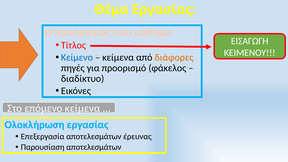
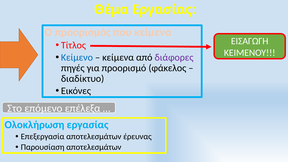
που μάθημα: μάθημα -> κείμενα
διάφορες colour: orange -> purple
επόμενο κείμενα: κείμενα -> επέλεξα
